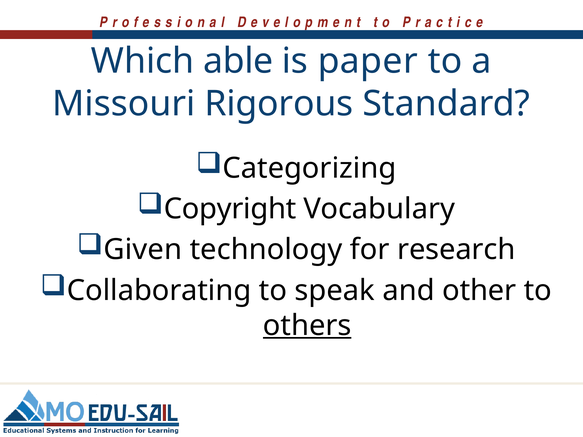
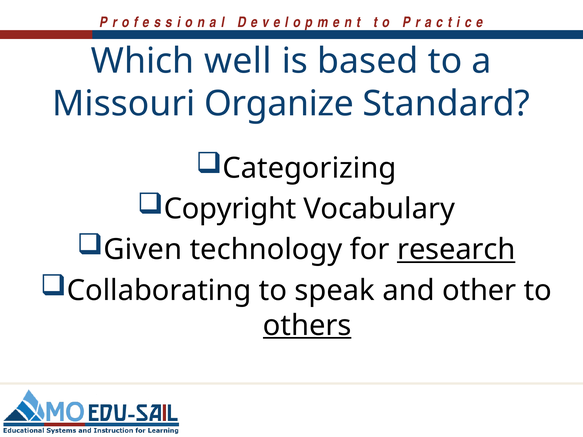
able: able -> well
paper: paper -> based
Rigorous: Rigorous -> Organize
research underline: none -> present
